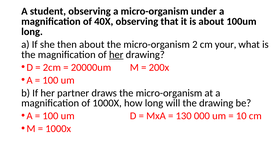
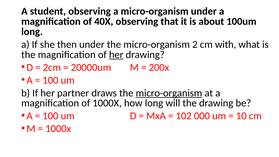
then about: about -> under
your: your -> with
micro-organism at (169, 93) underline: none -> present
130: 130 -> 102
